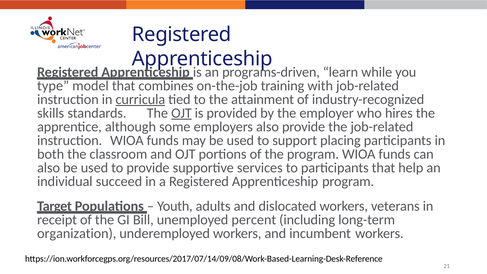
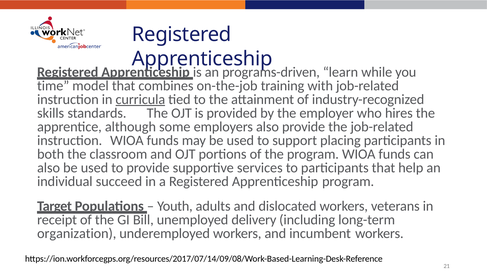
type: type -> time
OJT at (181, 113) underline: present -> none
percent: percent -> delivery
